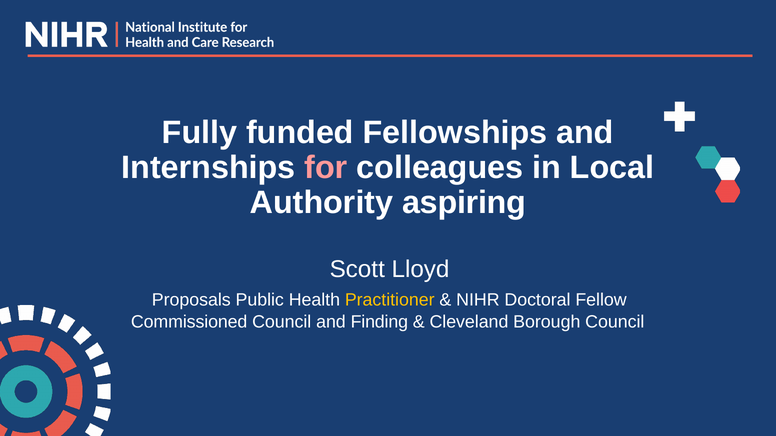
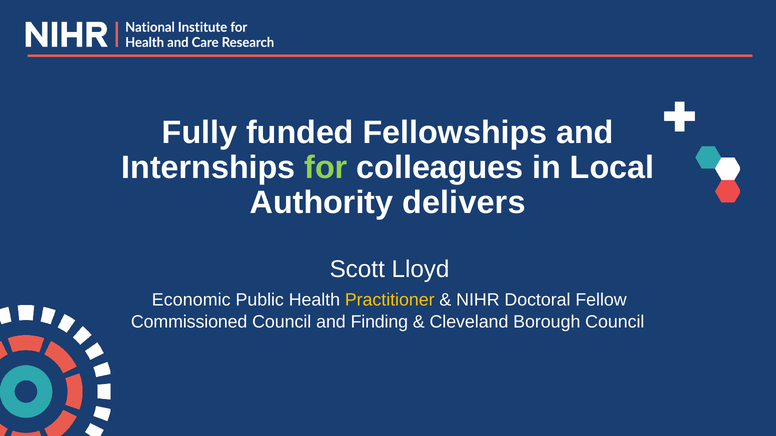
for colour: pink -> light green
aspiring: aspiring -> delivers
Proposals: Proposals -> Economic
